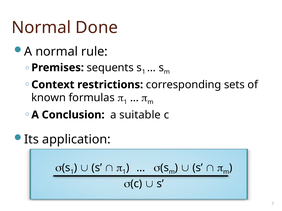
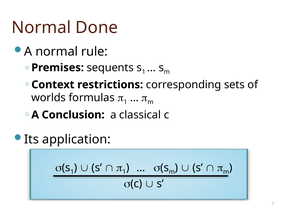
known: known -> worlds
suitable: suitable -> classical
